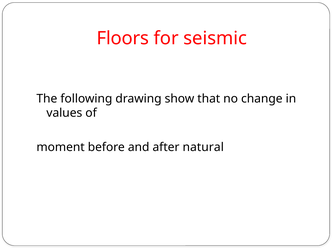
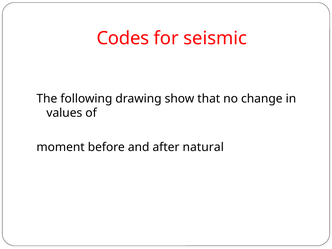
Floors: Floors -> Codes
